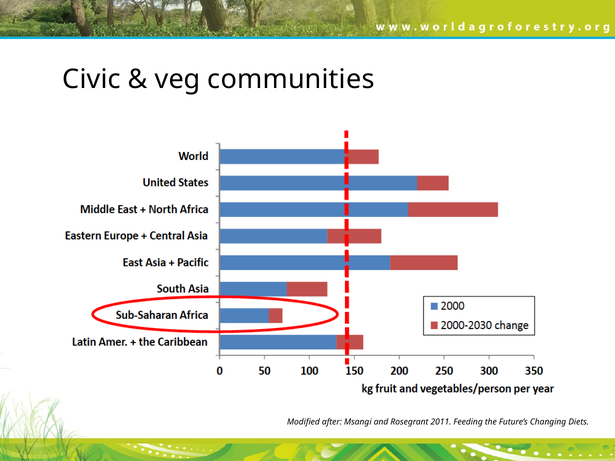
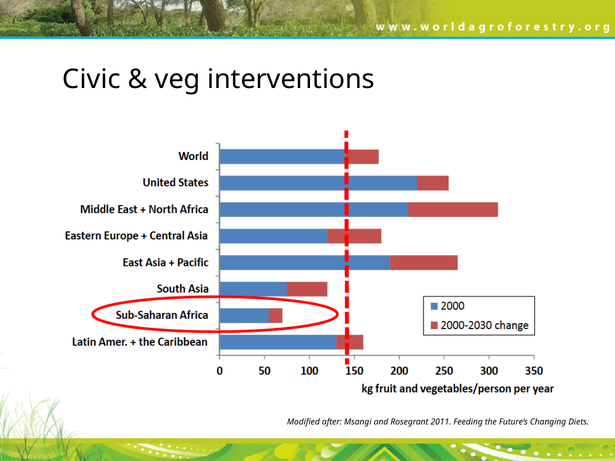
communities: communities -> interventions
